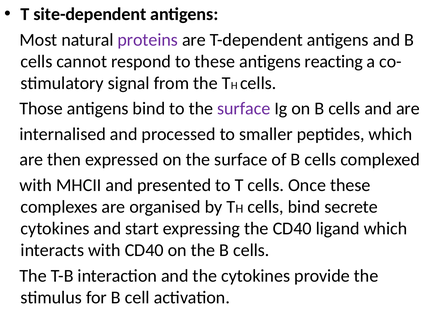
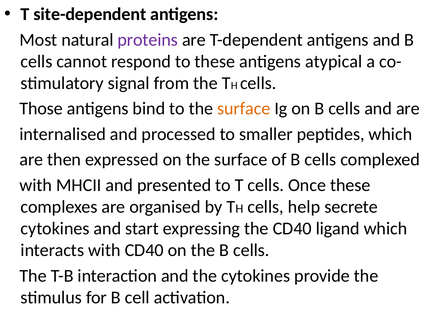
reacting: reacting -> atypical
surface at (244, 109) colour: purple -> orange
cells bind: bind -> help
